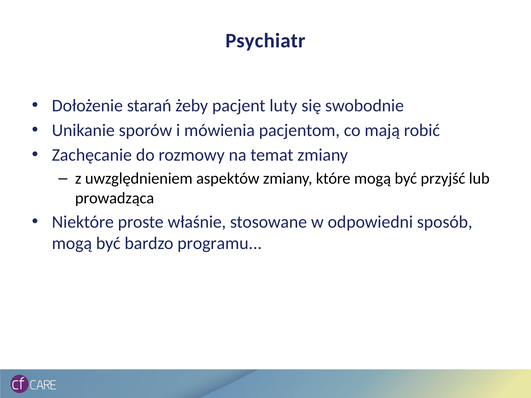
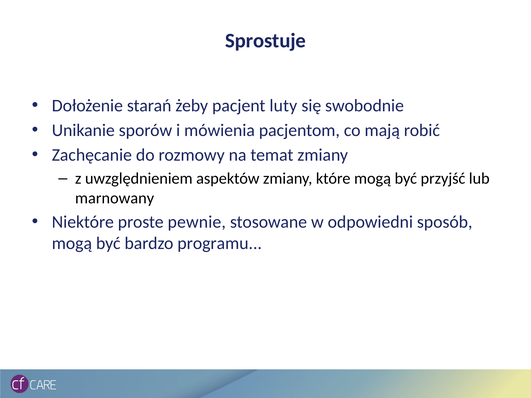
Psychiatr: Psychiatr -> Sprostuje
prowadząca: prowadząca -> marnowany
właśnie: właśnie -> pewnie
